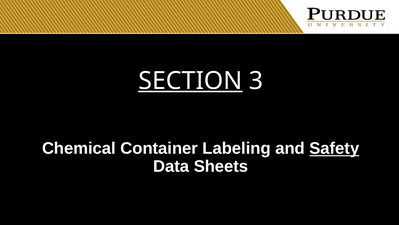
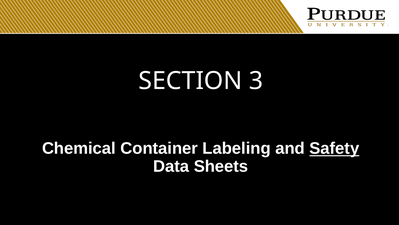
SECTION underline: present -> none
